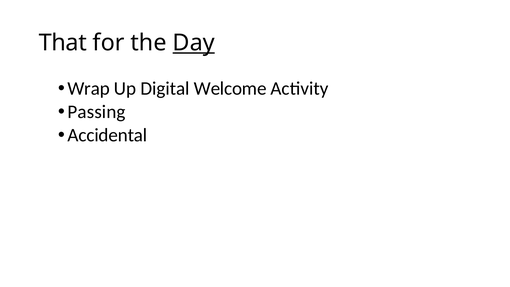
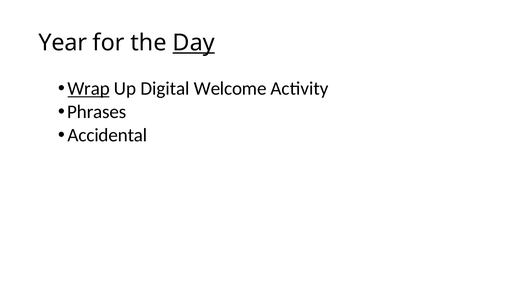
That: That -> Year
Wrap underline: none -> present
Passing: Passing -> Phrases
